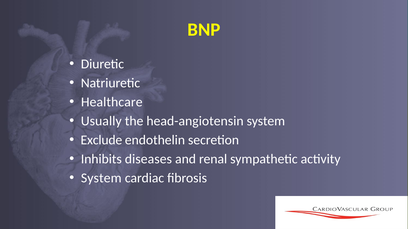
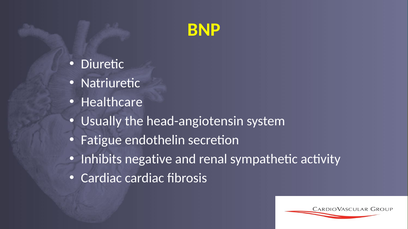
Exclude: Exclude -> Fatigue
diseases: diseases -> negative
System at (101, 178): System -> Cardiac
